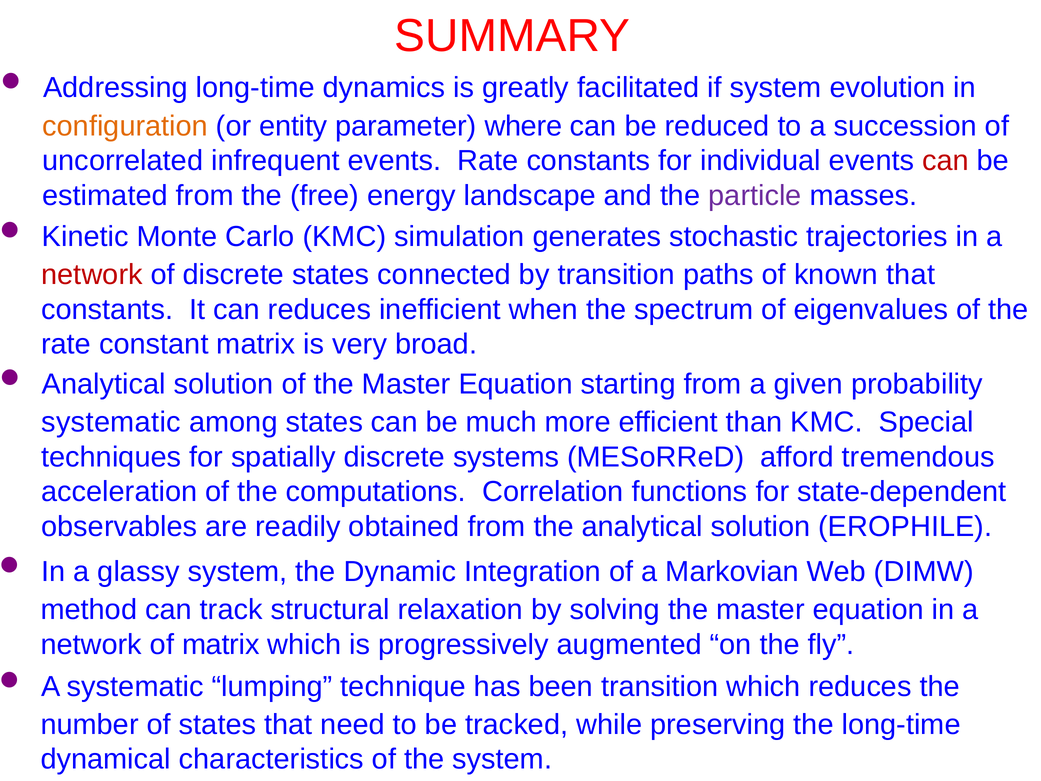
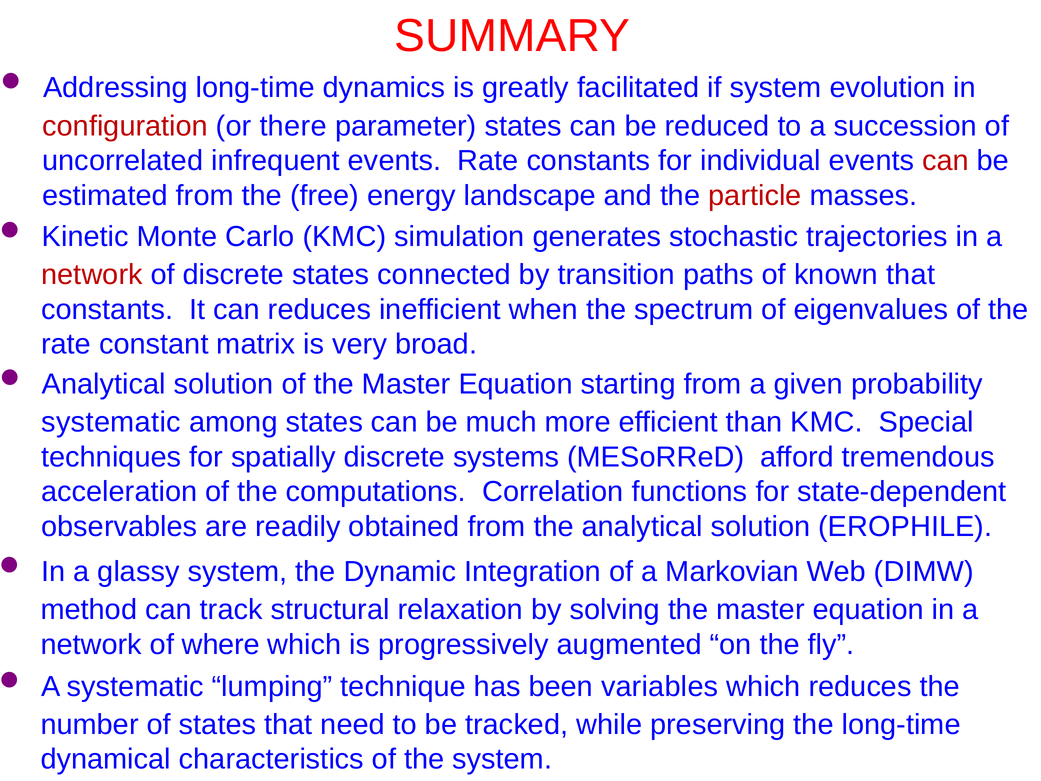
configuration colour: orange -> red
entity: entity -> there
parameter where: where -> states
particle colour: purple -> red
of matrix: matrix -> where
been transition: transition -> variables
